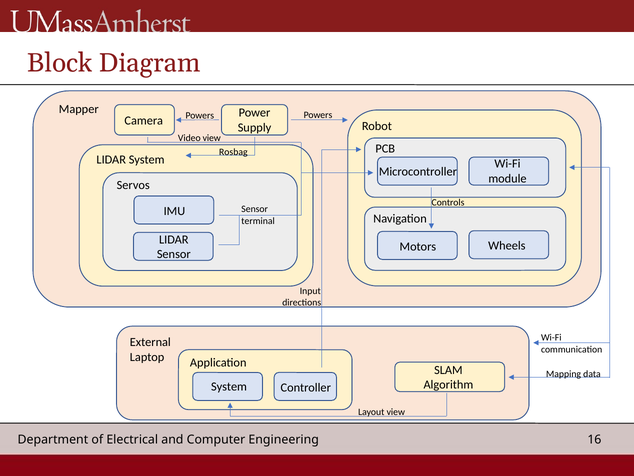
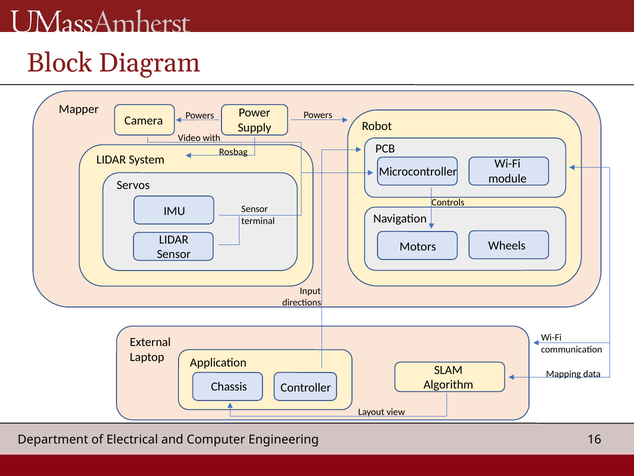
Video view: view -> with
System at (229, 386): System -> Chassis
